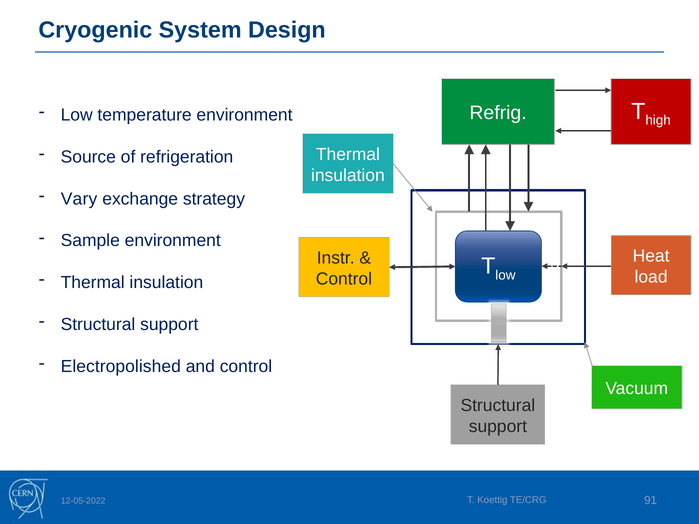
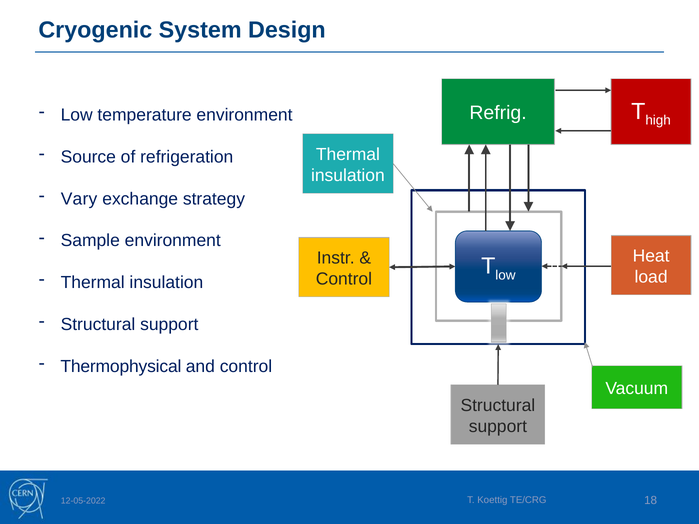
Electropolished: Electropolished -> Thermophysical
91: 91 -> 18
